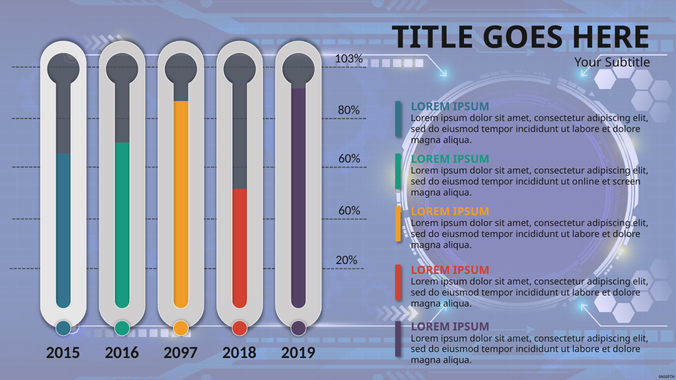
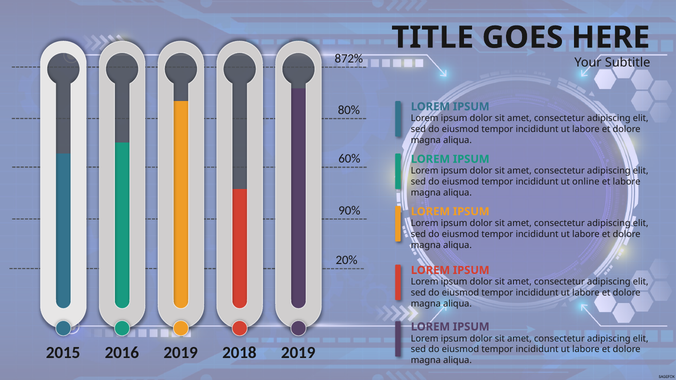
103%: 103% -> 872%
et screen: screen -> labore
60% at (349, 211): 60% -> 90%
2016 2097: 2097 -> 2019
